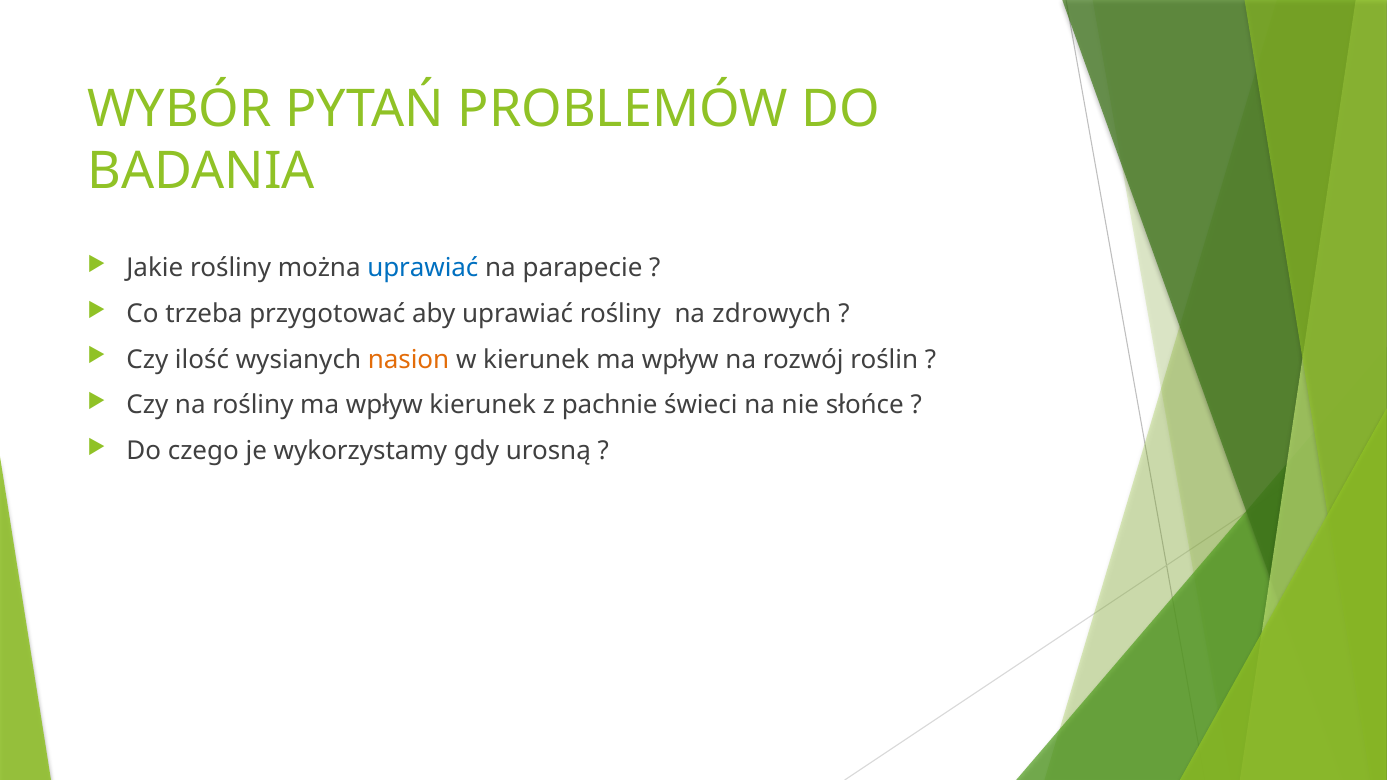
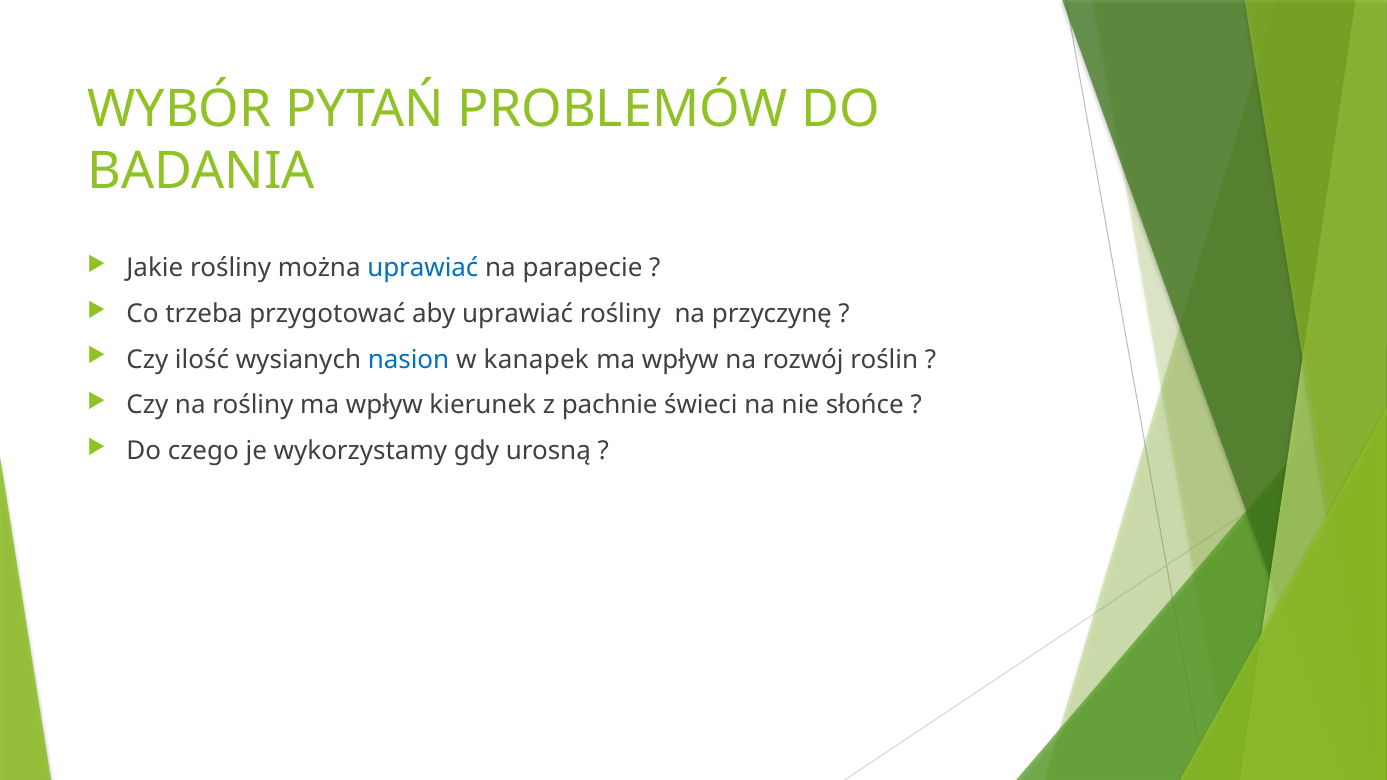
zdrowych: zdrowych -> przyczynę
nasion colour: orange -> blue
w kierunek: kierunek -> kanapek
